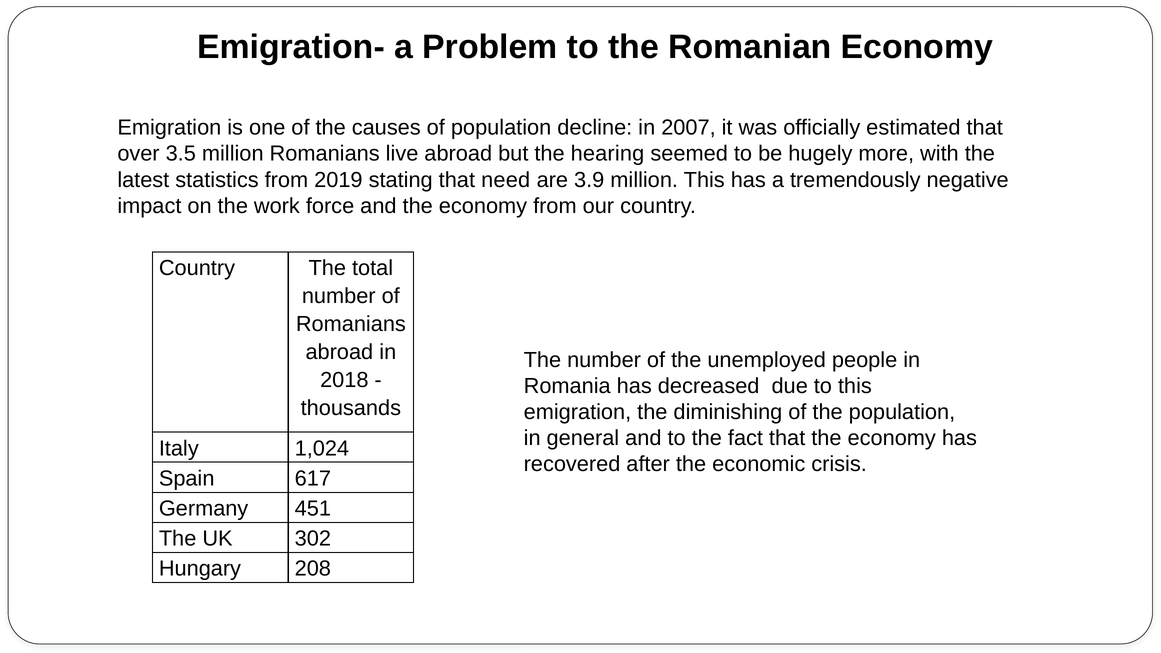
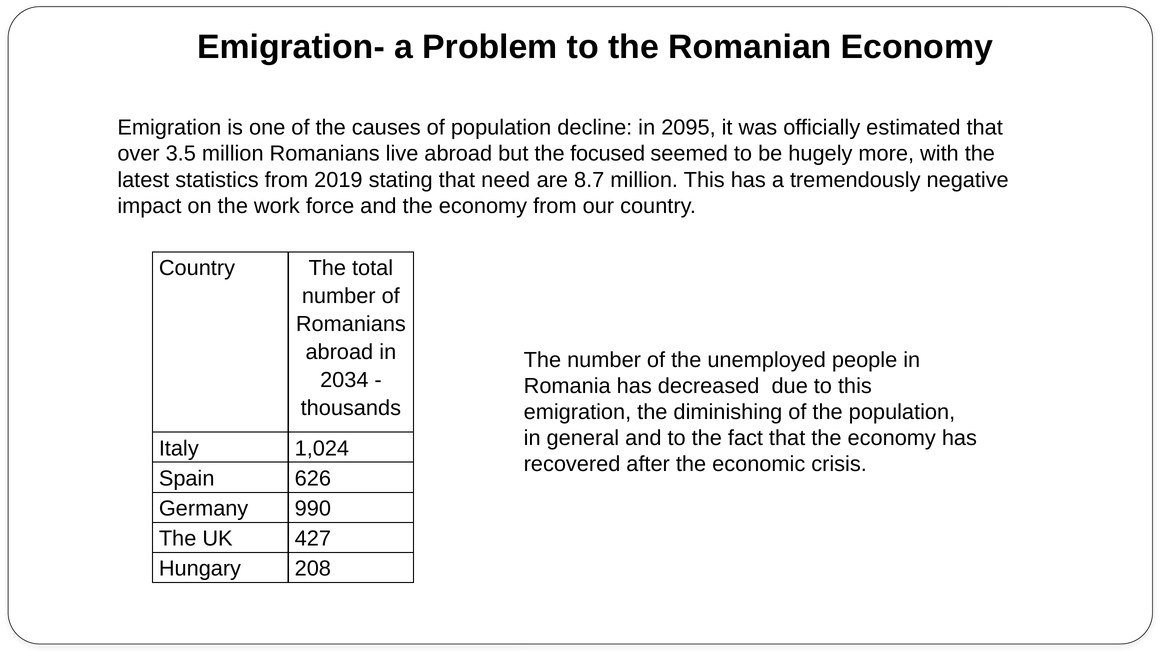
2007: 2007 -> 2095
hearing: hearing -> focused
3.9: 3.9 -> 8.7
2018: 2018 -> 2034
617: 617 -> 626
451: 451 -> 990
302: 302 -> 427
